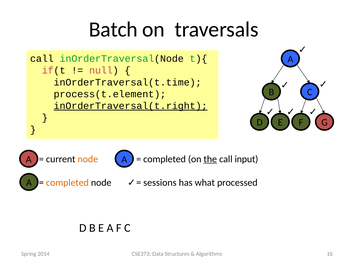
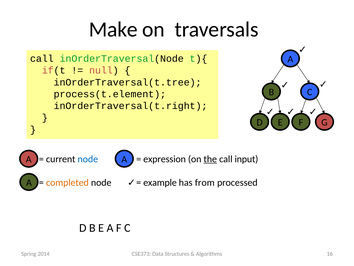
Batch: Batch -> Make
inOrderTraversal(t.time: inOrderTraversal(t.time -> inOrderTraversal(t.tree
inOrderTraversal(t.right underline: present -> none
node at (88, 159) colour: orange -> blue
completed at (165, 159): completed -> expression
sessions: sessions -> example
what: what -> from
